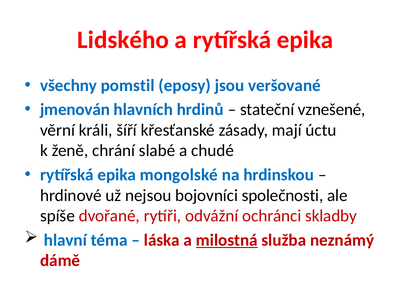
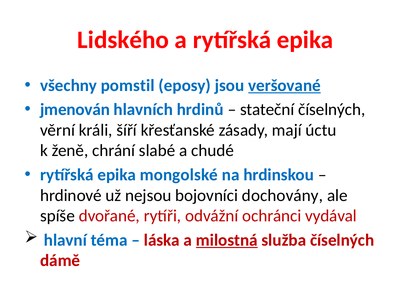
veršované underline: none -> present
stateční vznešené: vznešené -> číselných
společnosti: společnosti -> dochovány
skladby: skladby -> vydával
služba neznámý: neznámý -> číselných
